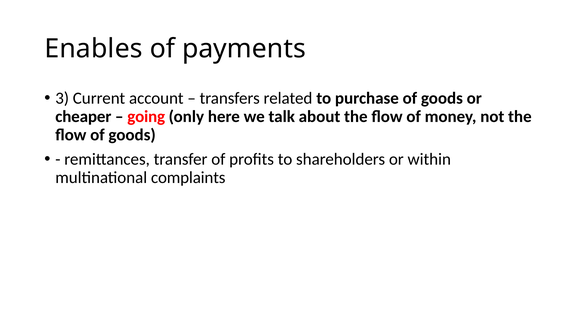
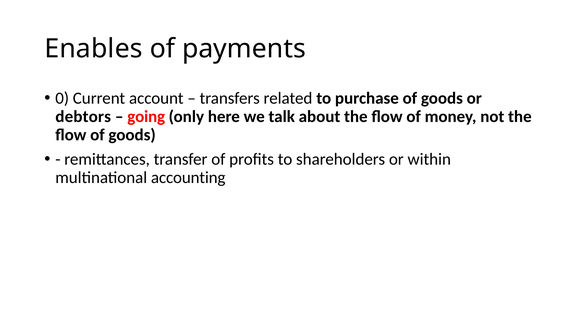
3: 3 -> 0
cheaper: cheaper -> debtors
complaints: complaints -> accounting
